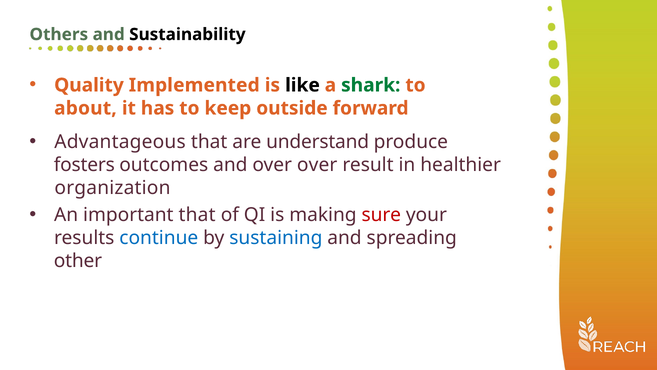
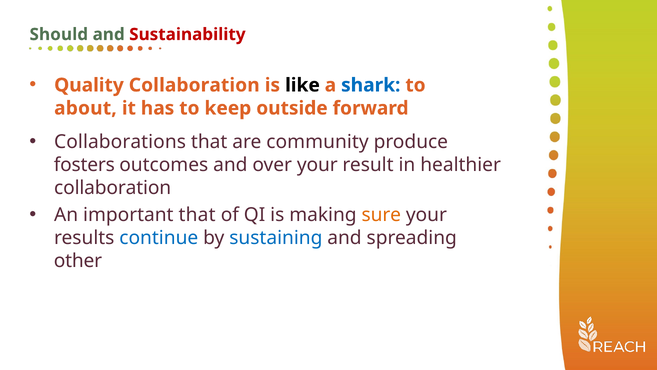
Others: Others -> Should
Sustainability colour: black -> red
Quality Implemented: Implemented -> Collaboration
shark colour: green -> blue
Advantageous: Advantageous -> Collaborations
understand: understand -> community
over over: over -> your
organization at (112, 188): organization -> collaboration
sure colour: red -> orange
